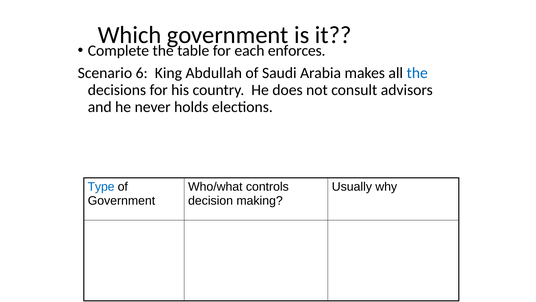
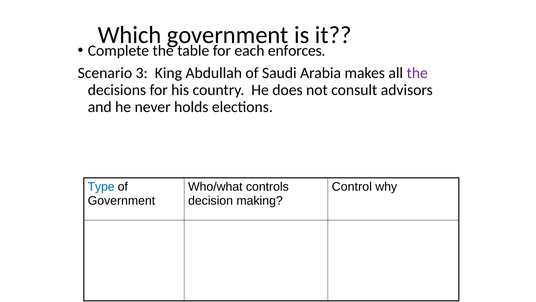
6: 6 -> 3
the at (417, 73) colour: blue -> purple
Usually: Usually -> Control
